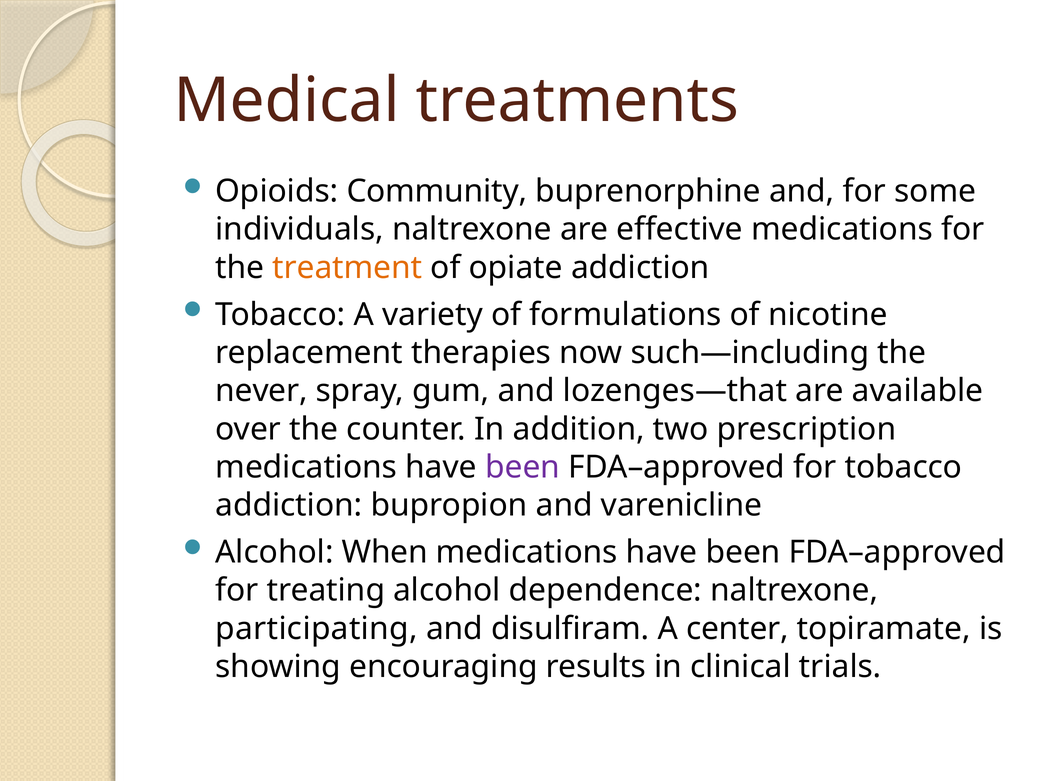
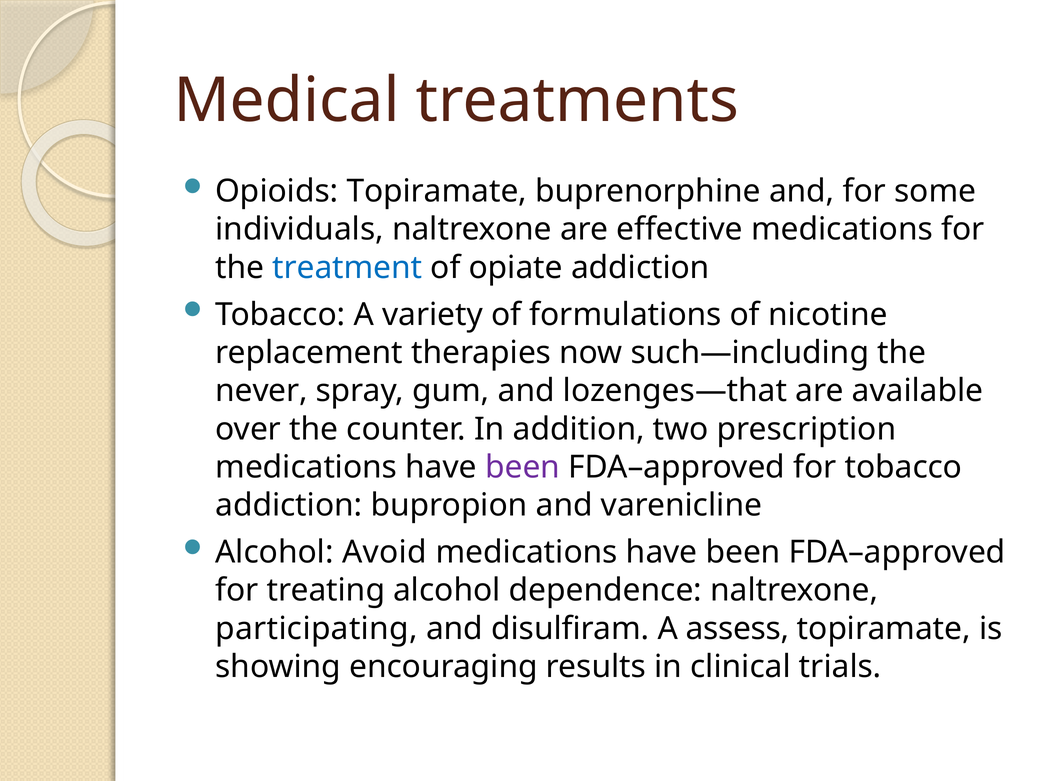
Opioids Community: Community -> Topiramate
treatment colour: orange -> blue
When: When -> Avoid
center: center -> assess
